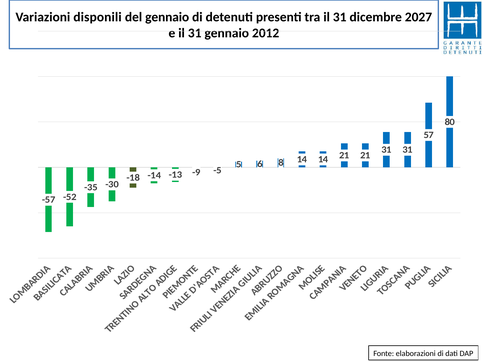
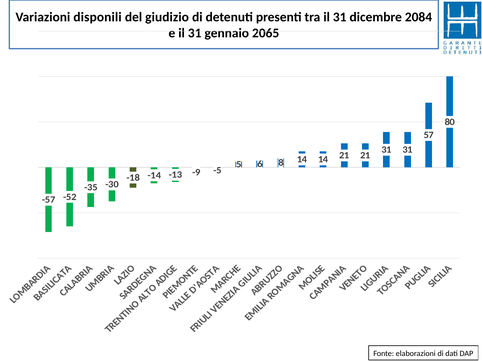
del gennaio: gennaio -> giudizio
2027: 2027 -> 2084
2012: 2012 -> 2065
